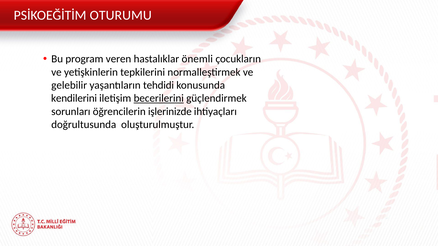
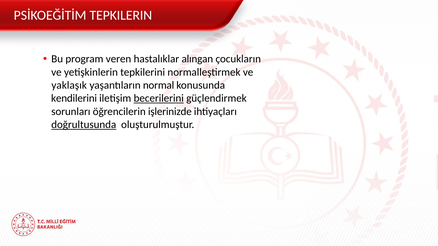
OTURUMU: OTURUMU -> TEPKILERIN
önemli: önemli -> alıngan
gelebilir: gelebilir -> yaklaşık
tehdidi: tehdidi -> normal
doğrultusunda underline: none -> present
